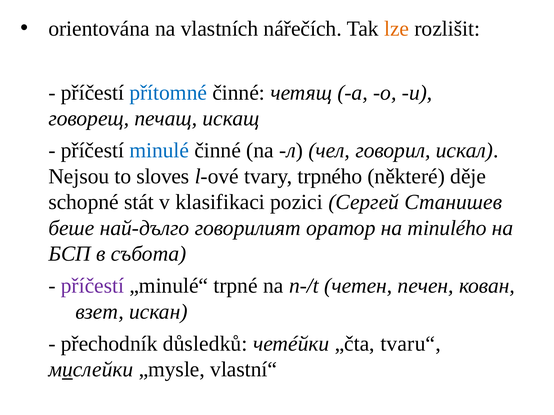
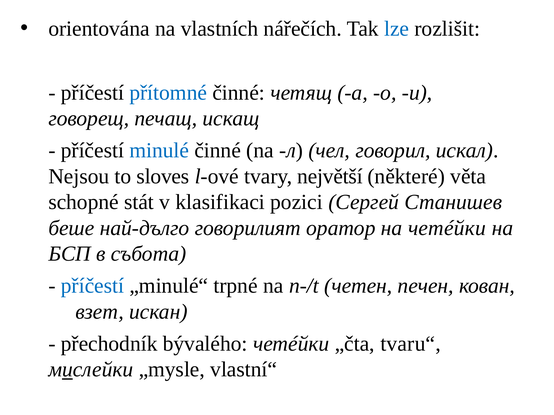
lze colour: orange -> blue
trpného: trpného -> největší
děje: děje -> věta
на minulého: minulého -> четéйки
příčestí at (92, 286) colour: purple -> blue
důsledků: důsledků -> bývalého
